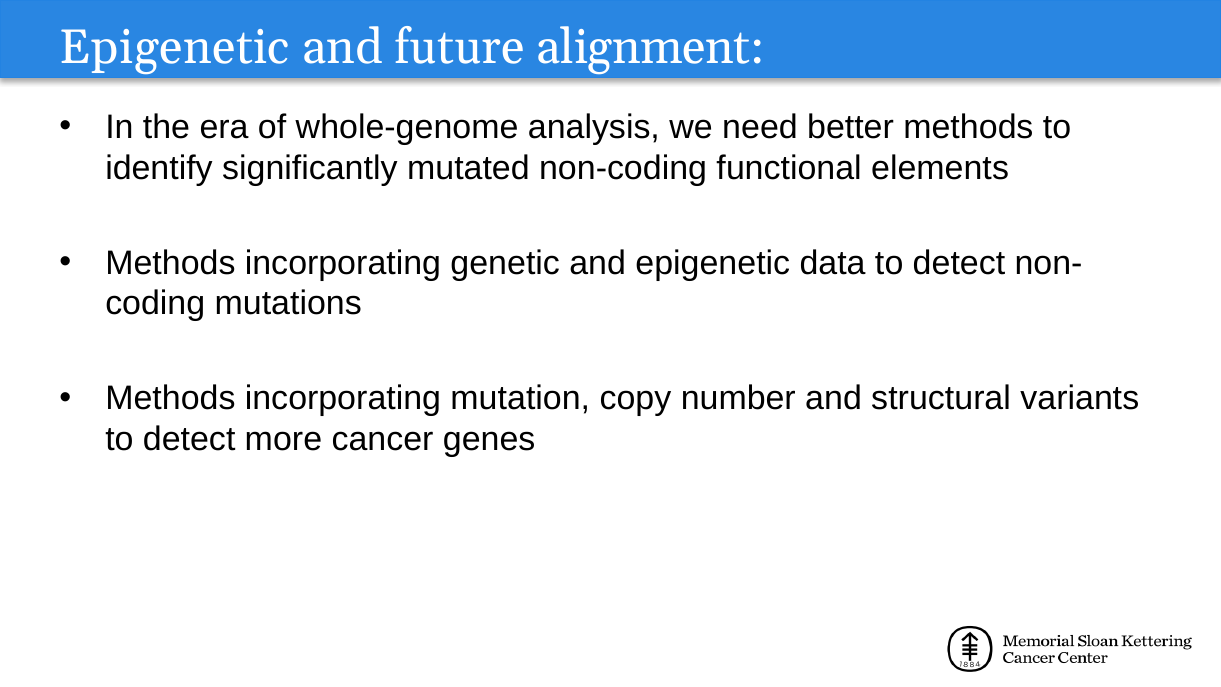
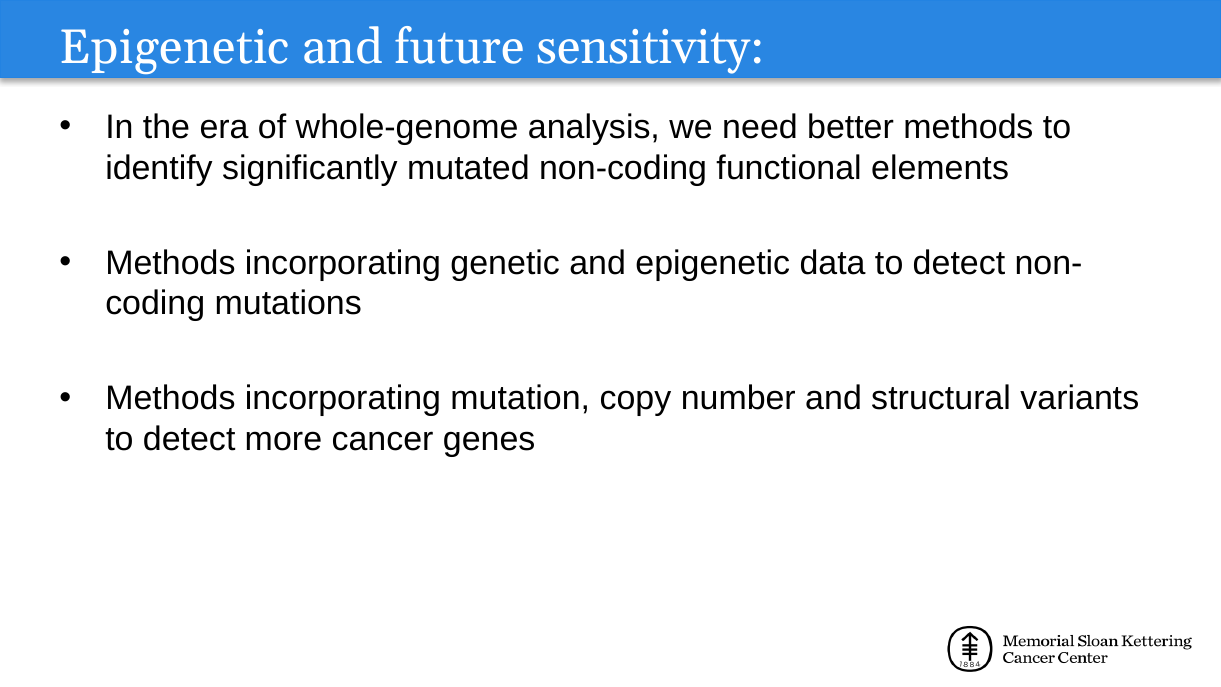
alignment: alignment -> sensitivity
